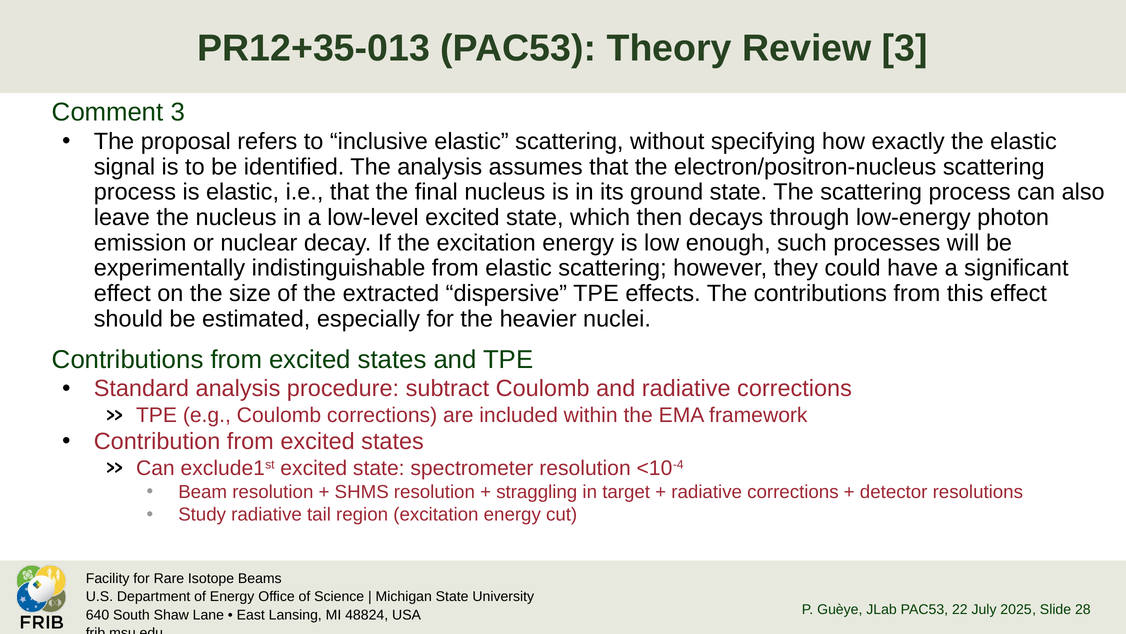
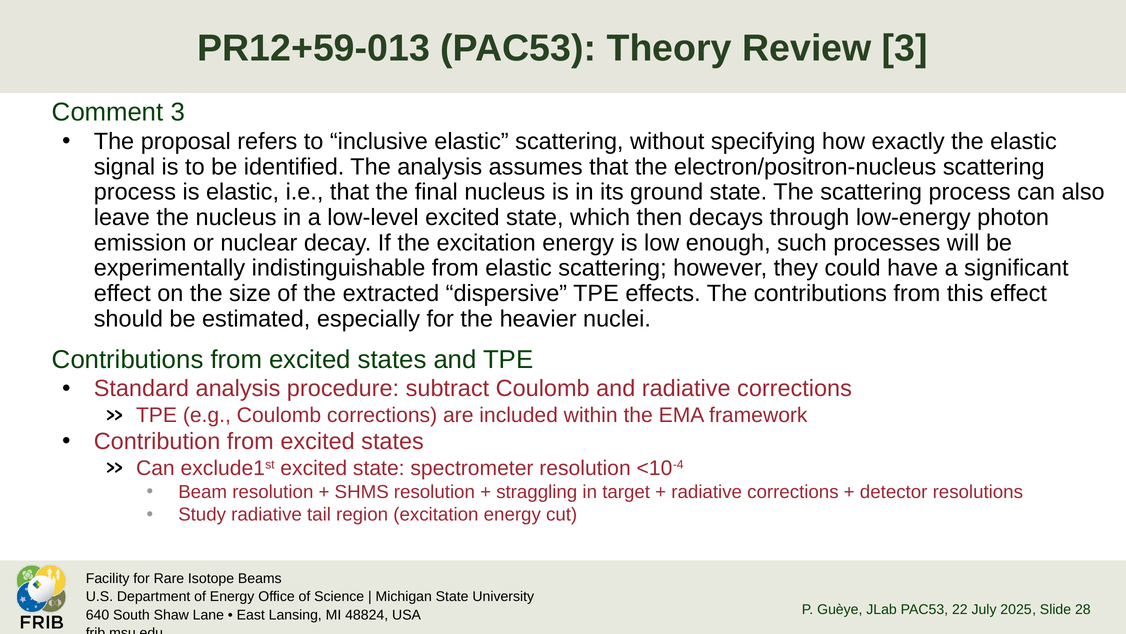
PR12+35-013: PR12+35-013 -> PR12+59-013
